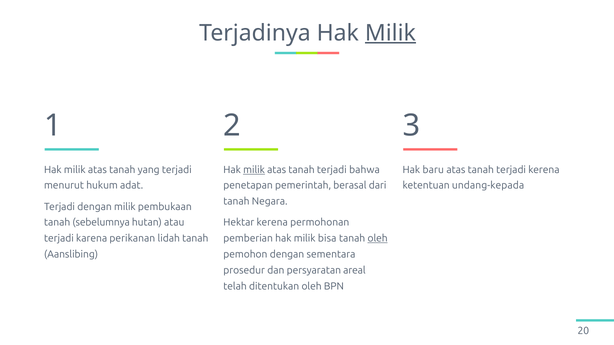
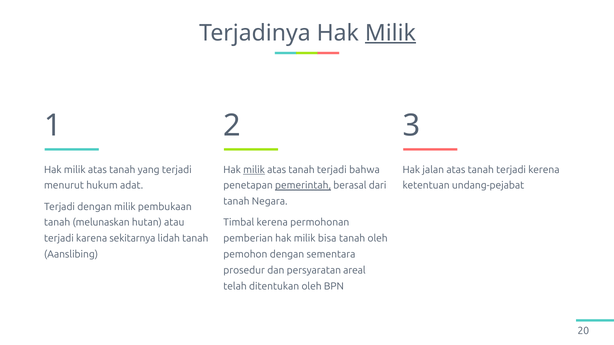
baru: baru -> jalan
pemerintah underline: none -> present
undang-kepada: undang-kepada -> undang-pejabat
sebelumnya: sebelumnya -> melunaskan
Hektar: Hektar -> Timbal
perikanan: perikanan -> sekitarnya
oleh at (378, 239) underline: present -> none
